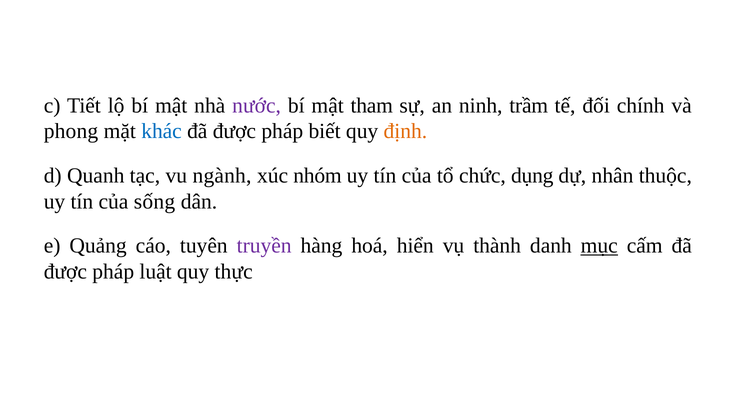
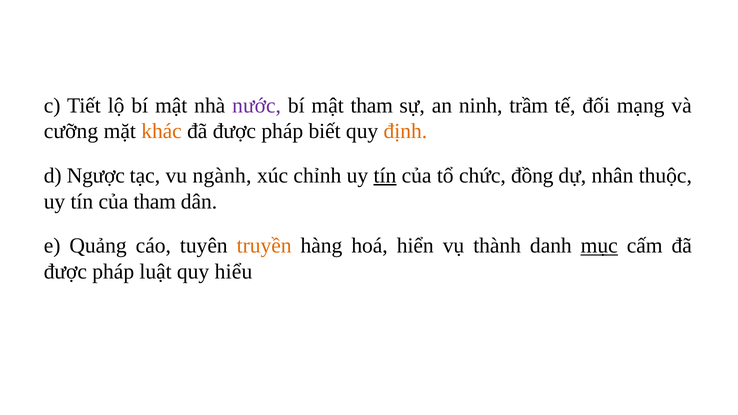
chính: chính -> mạng
phong: phong -> cưỡng
khác colour: blue -> orange
Quanh: Quanh -> Ngược
nhóm: nhóm -> chỉnh
tín at (385, 176) underline: none -> present
dụng: dụng -> đồng
của sống: sống -> tham
truyền colour: purple -> orange
thực: thực -> hiểu
